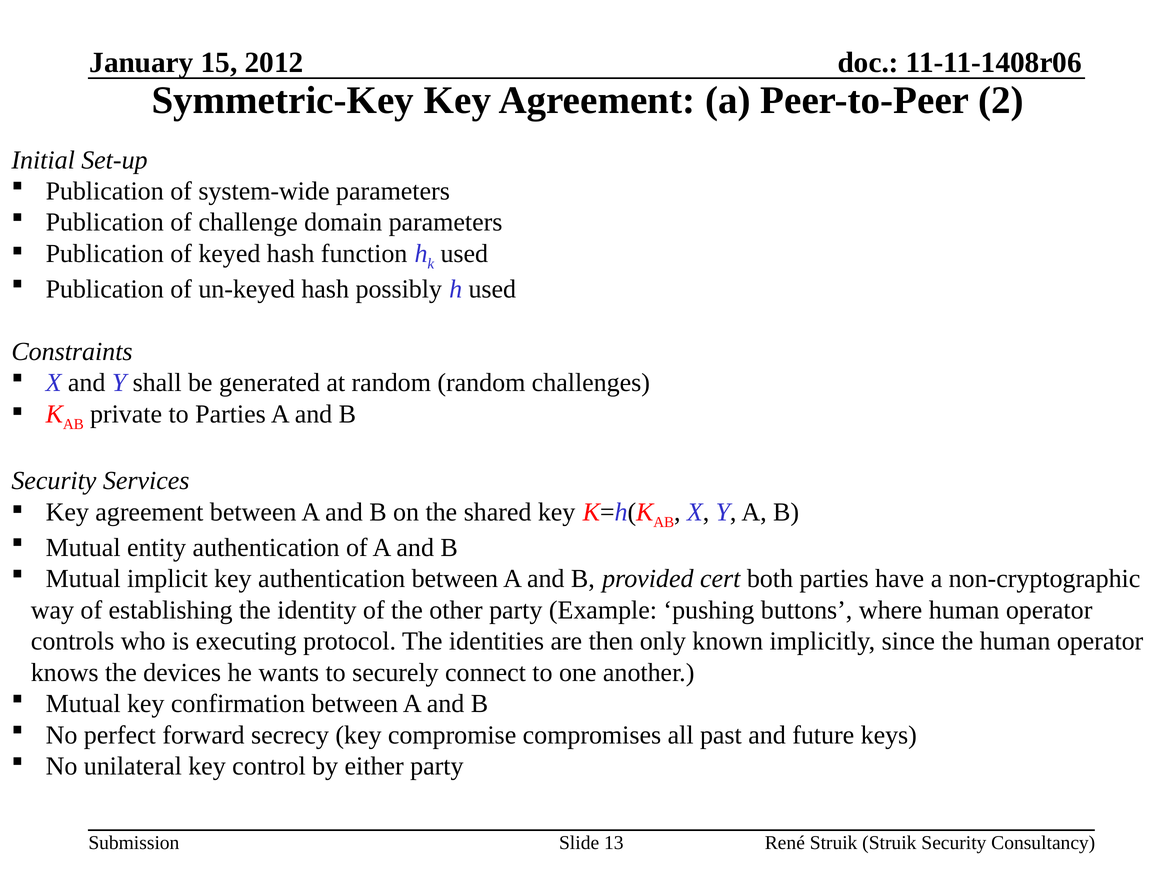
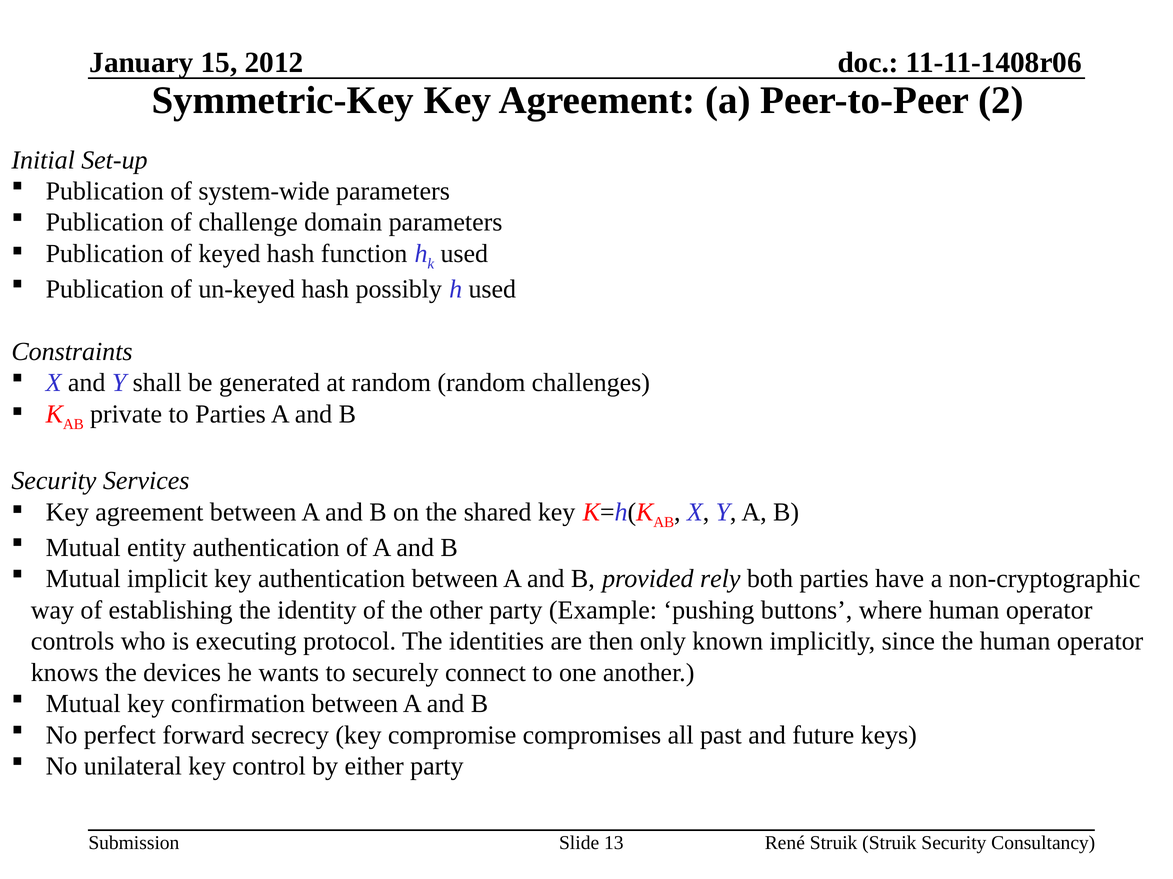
cert: cert -> rely
